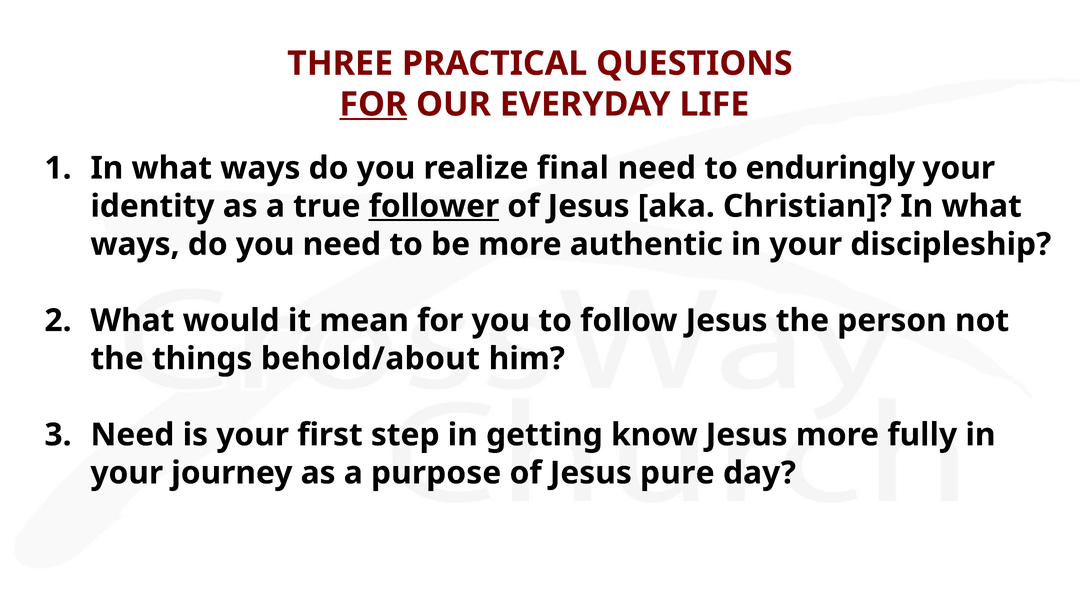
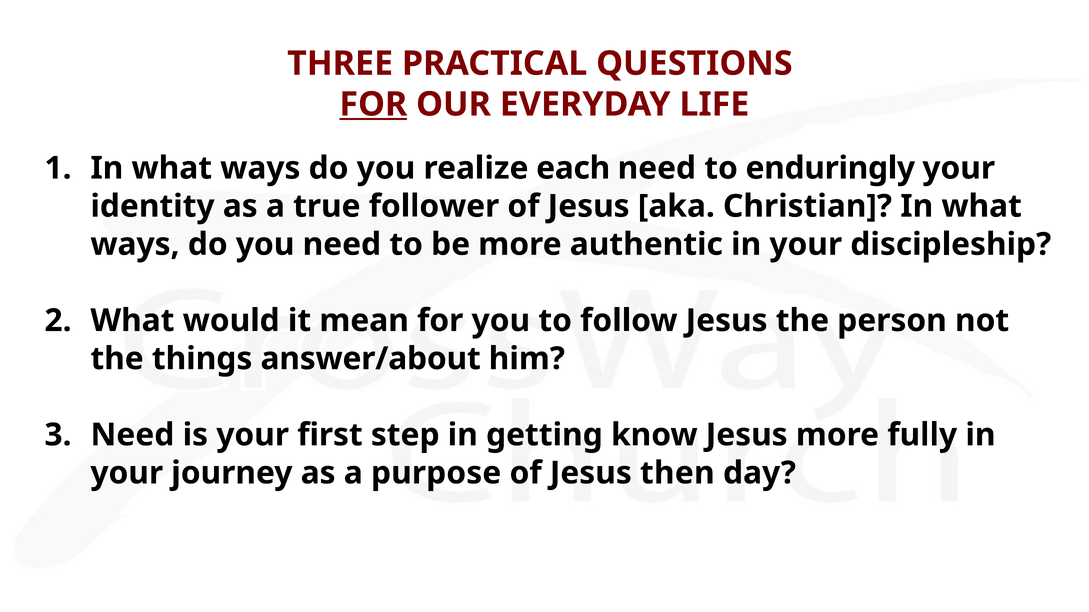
final: final -> each
follower underline: present -> none
behold/about: behold/about -> answer/about
pure: pure -> then
